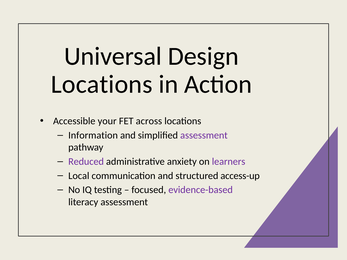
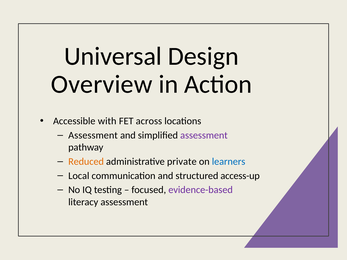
Locations at (102, 84): Locations -> Overview
your: your -> with
Information at (93, 135): Information -> Assessment
Reduced colour: purple -> orange
anxiety: anxiety -> private
learners colour: purple -> blue
